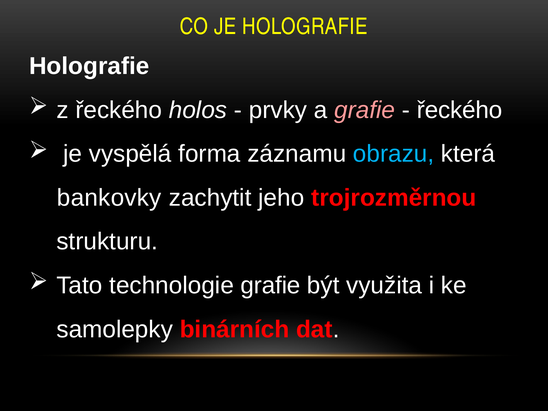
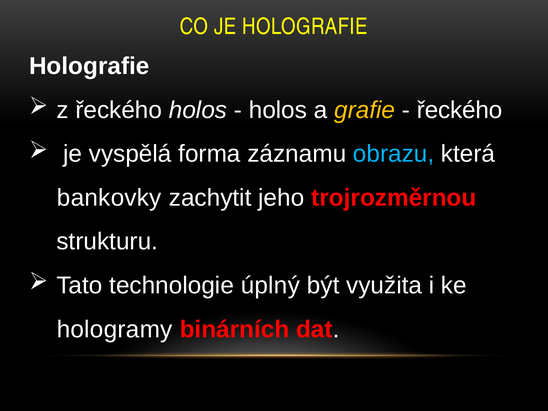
prvky at (278, 110): prvky -> holos
grafie at (365, 110) colour: pink -> yellow
technologie grafie: grafie -> úplný
samolepky: samolepky -> hologramy
